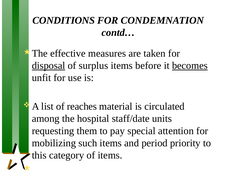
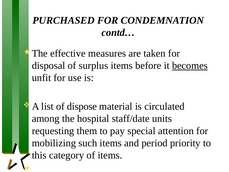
CONDITIONS: CONDITIONS -> PURCHASED
disposal underline: present -> none
reaches: reaches -> dispose
